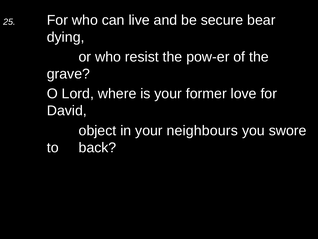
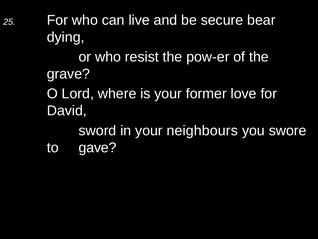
object: object -> sword
back: back -> gave
